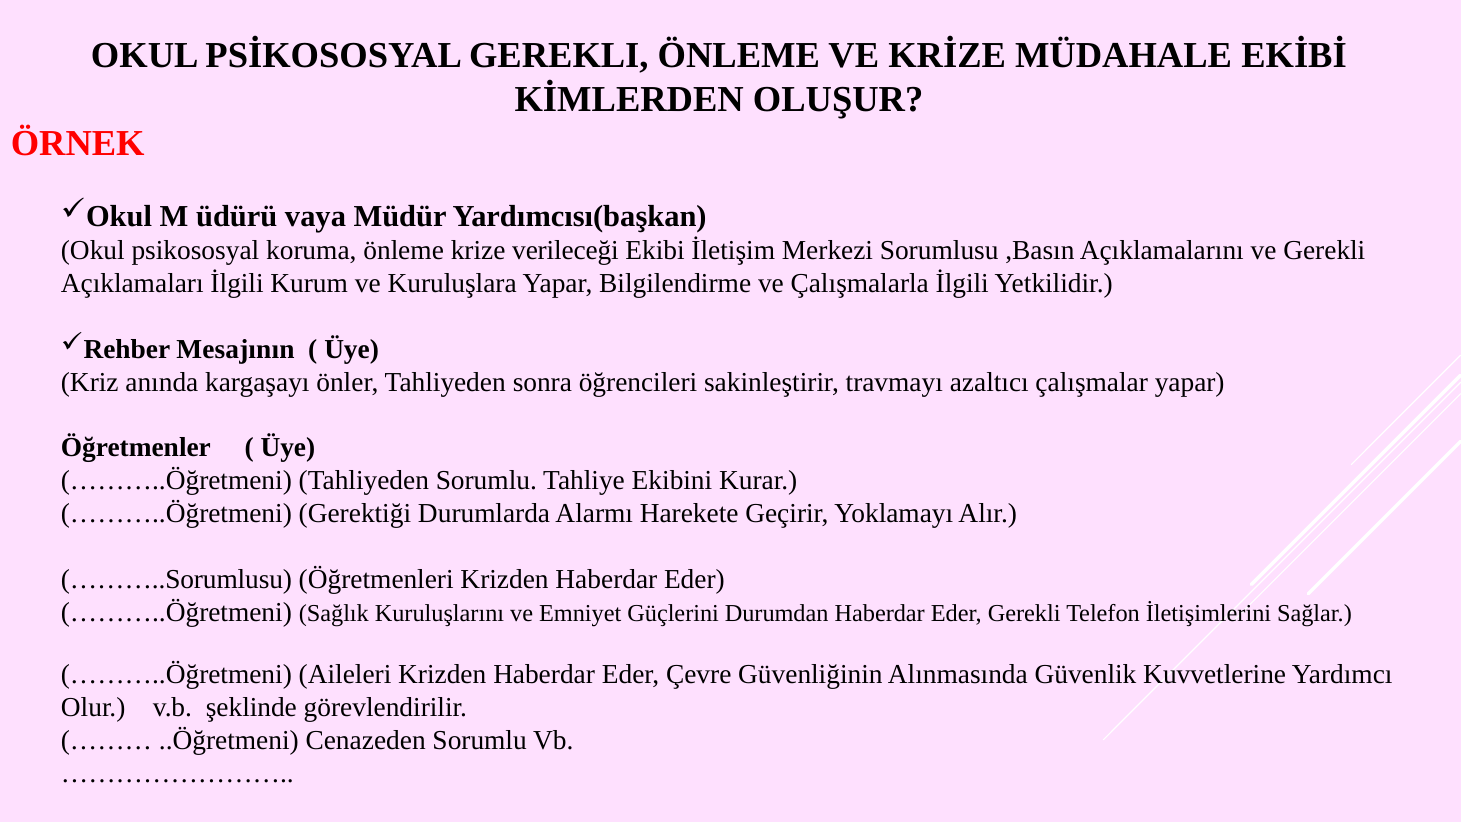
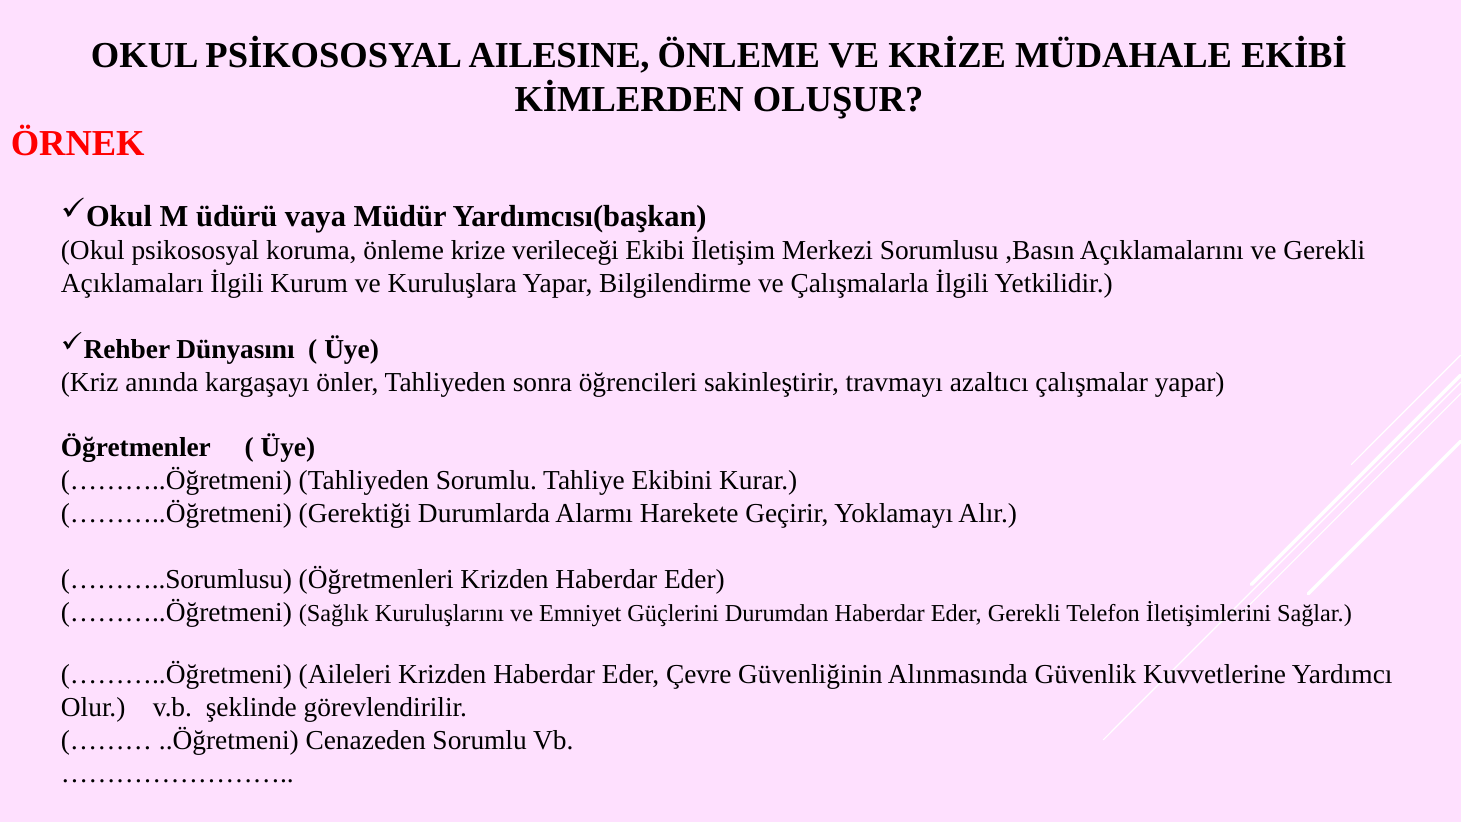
PSİKOSOSYAL GEREKLI: GEREKLI -> AILESINE
Mesajının: Mesajının -> Dünyasını
